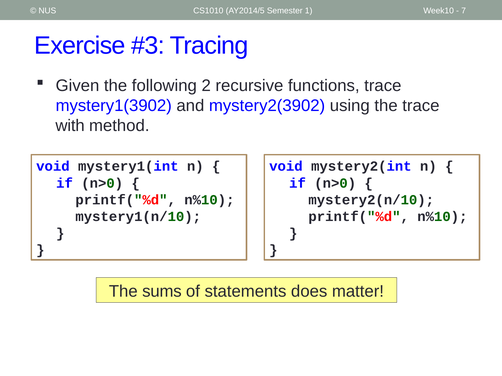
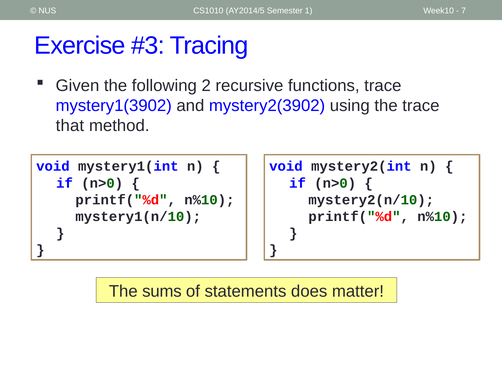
with: with -> that
